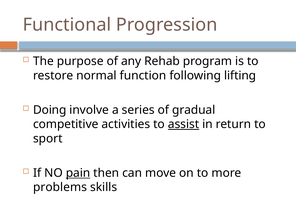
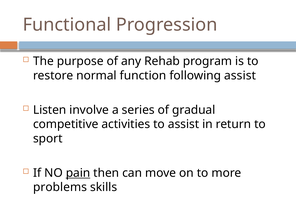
following lifting: lifting -> assist
Doing: Doing -> Listen
assist at (184, 124) underline: present -> none
